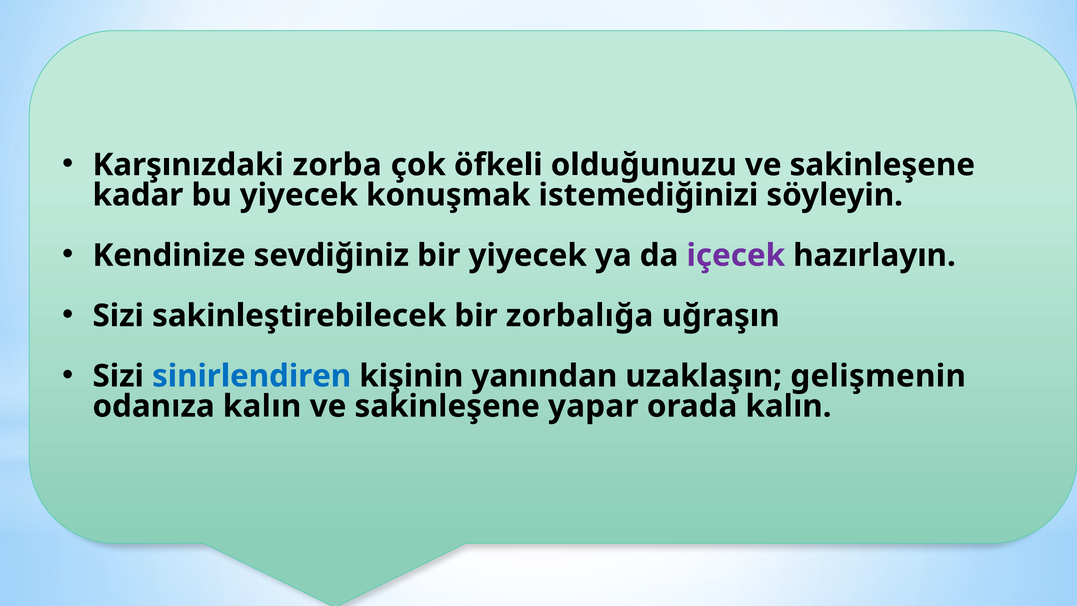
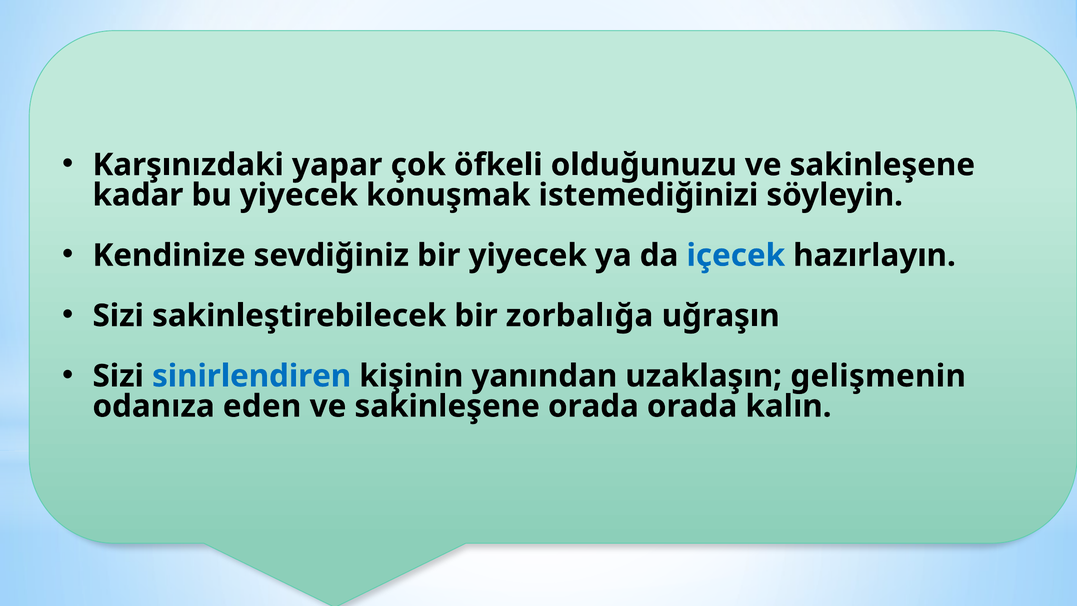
zorba: zorba -> yapar
içecek colour: purple -> blue
odanıza kalın: kalın -> eden
sakinleşene yapar: yapar -> orada
